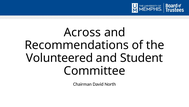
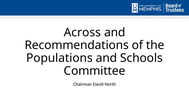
Volunteered: Volunteered -> Populations
Student: Student -> Schools
